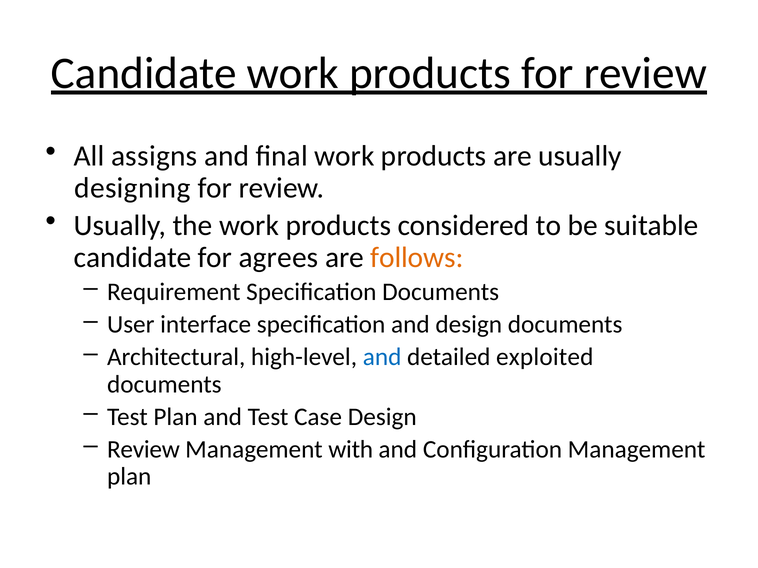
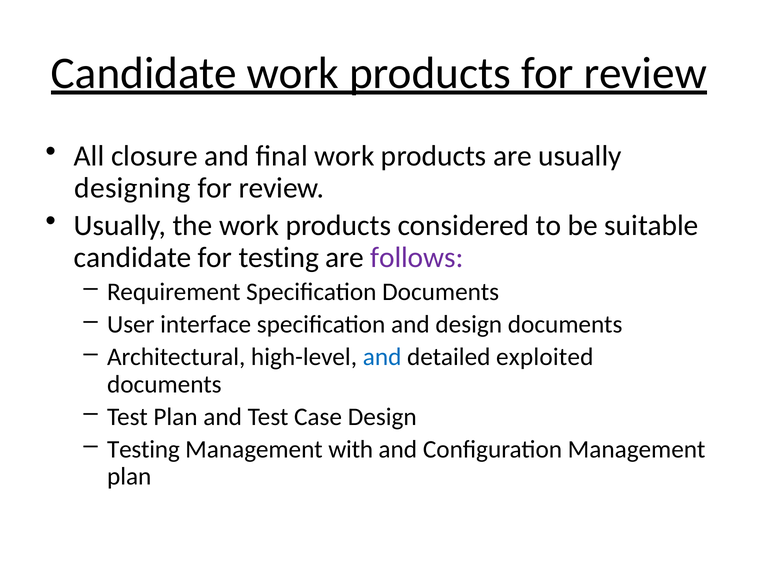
assigns: assigns -> closure
for agrees: agrees -> testing
follows colour: orange -> purple
Review at (143, 450): Review -> Testing
